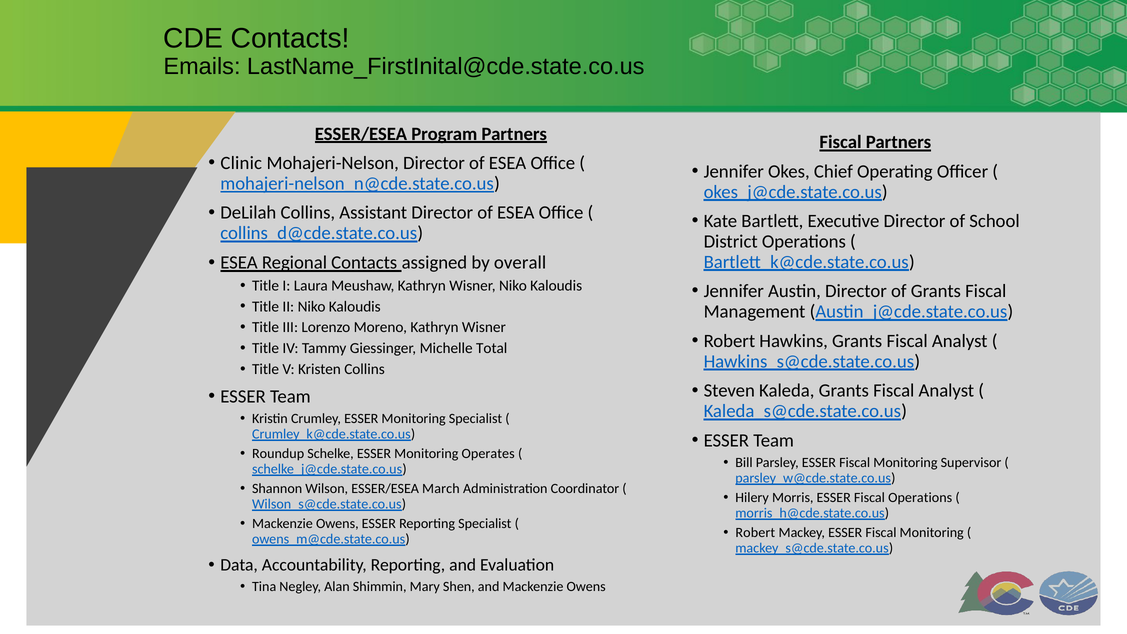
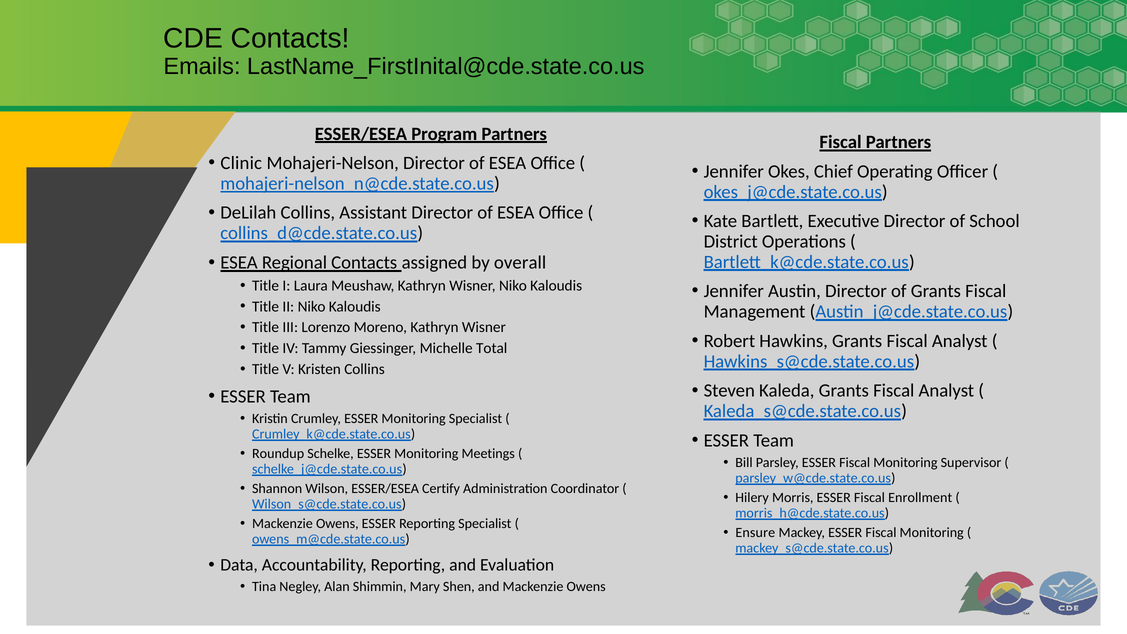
Operates: Operates -> Meetings
March: March -> Certify
Fiscal Operations: Operations -> Enrollment
Robert at (755, 533): Robert -> Ensure
